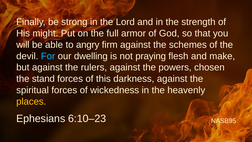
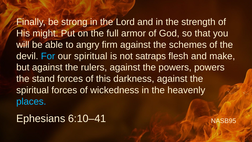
our dwelling: dwelling -> spiritual
praying: praying -> satraps
powers chosen: chosen -> powers
places colour: yellow -> light blue
6:10–23: 6:10–23 -> 6:10–41
